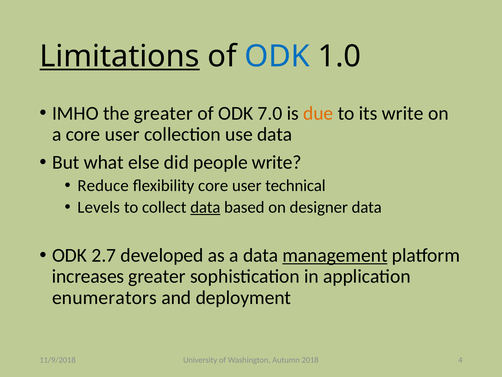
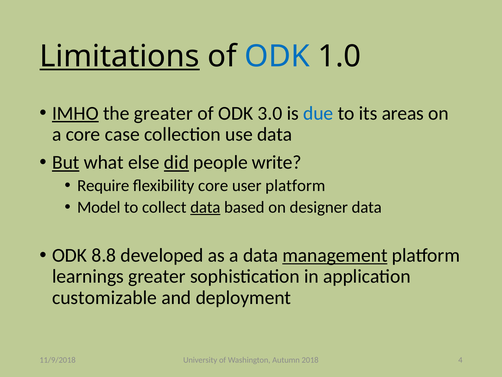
IMHO underline: none -> present
7.0: 7.0 -> 3.0
due colour: orange -> blue
its write: write -> areas
a core user: user -> case
But underline: none -> present
did underline: none -> present
Reduce: Reduce -> Require
user technical: technical -> platform
Levels: Levels -> Model
2.7: 2.7 -> 8.8
increases: increases -> learnings
enumerators: enumerators -> customizable
